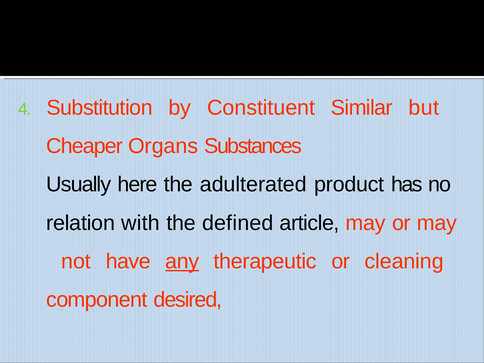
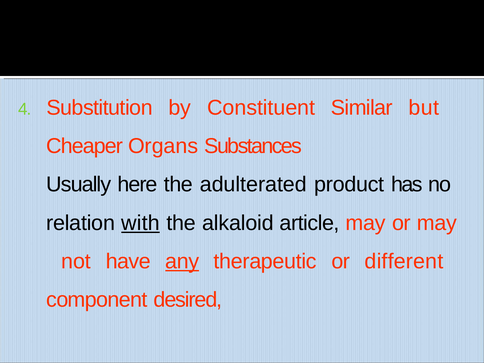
with underline: none -> present
defined: defined -> alkaloid
cleaning: cleaning -> different
